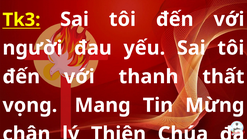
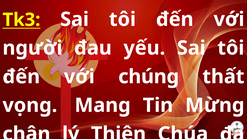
thanh: thanh -> chúng
